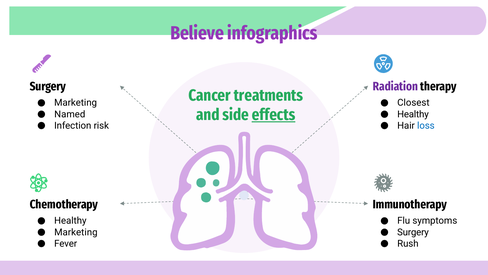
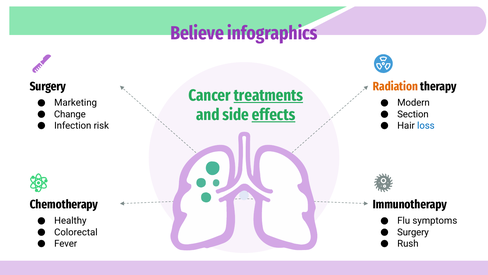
Radiation colour: purple -> orange
treatments underline: none -> present
Closest: Closest -> Modern
Named: Named -> Change
Healthy at (413, 114): Healthy -> Section
Marketing at (76, 232): Marketing -> Colorectal
